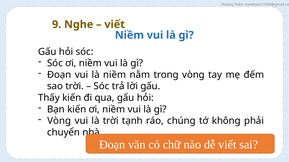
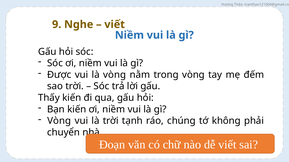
Đoạn at (59, 75): Đoạn -> Được
là niềm: niềm -> vòng
